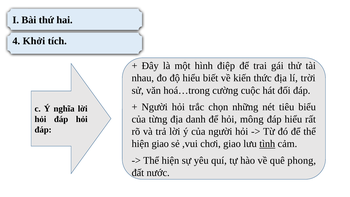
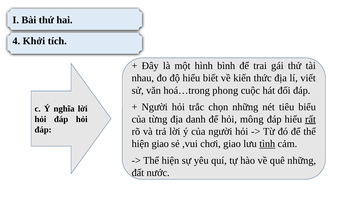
điệp: điệp -> bình
trời: trời -> viết
cường: cường -> phong
rất underline: none -> present
quê phong: phong -> những
